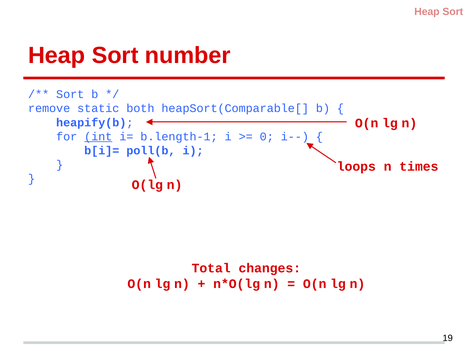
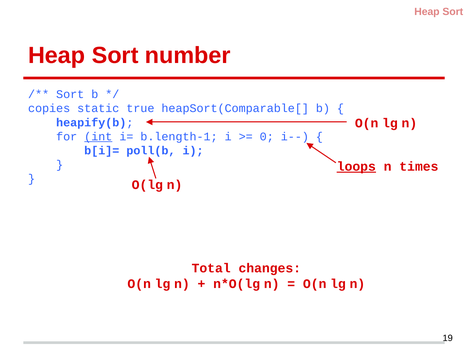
remove: remove -> copies
both: both -> true
loops underline: none -> present
